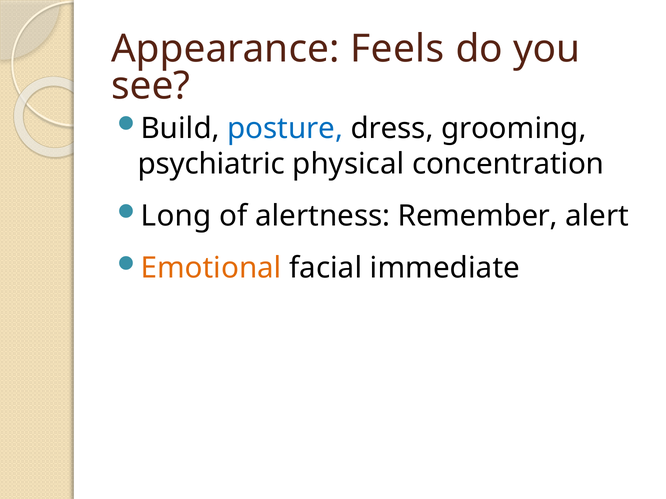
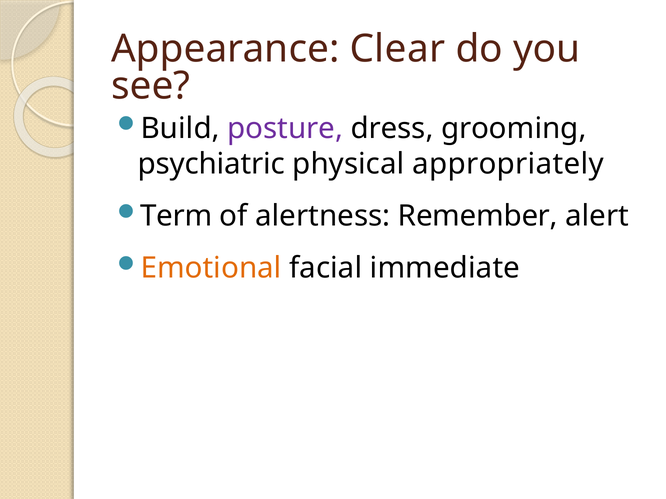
Feels: Feels -> Clear
posture colour: blue -> purple
concentration: concentration -> appropriately
Long: Long -> Term
